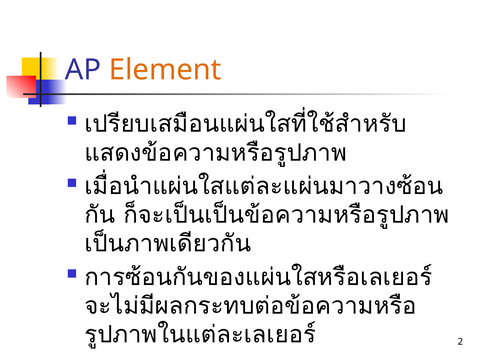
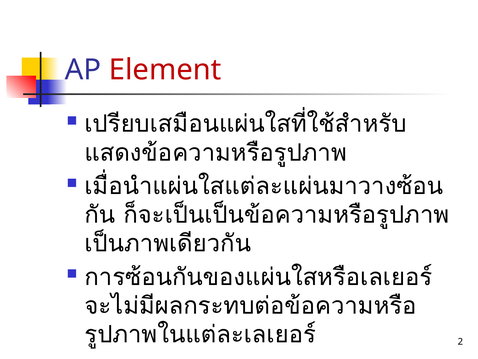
Element colour: orange -> red
